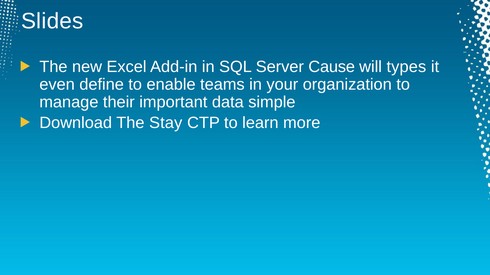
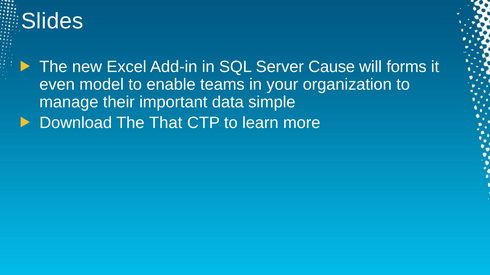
types: types -> forms
define: define -> model
Stay: Stay -> That
